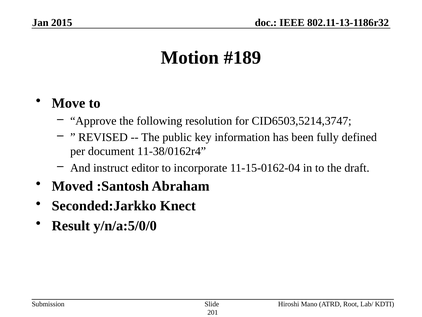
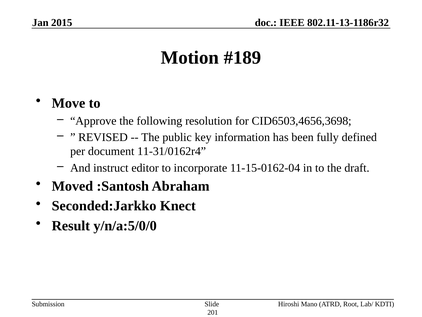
CID6503,5214,3747: CID6503,5214,3747 -> CID6503,4656,3698
11-38/0162r4: 11-38/0162r4 -> 11-31/0162r4
